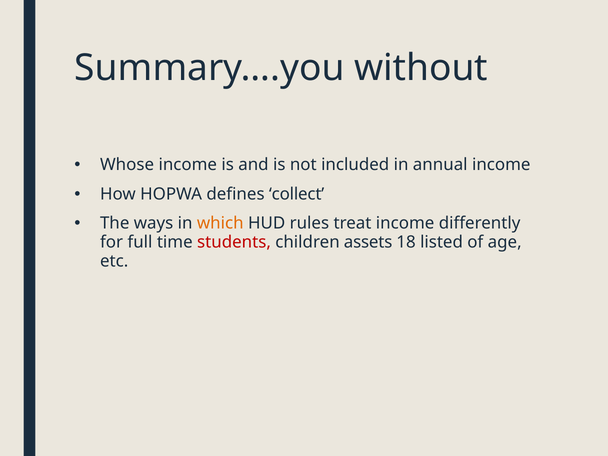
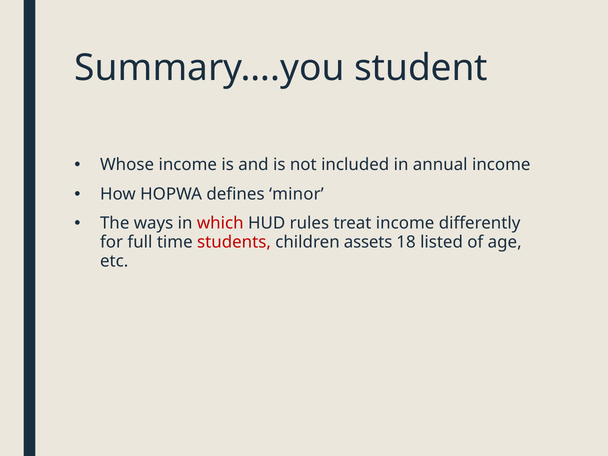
without: without -> student
collect: collect -> minor
which colour: orange -> red
